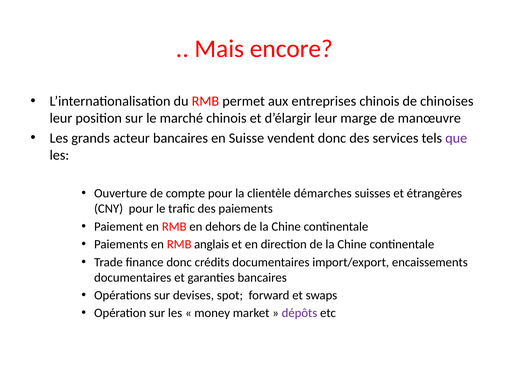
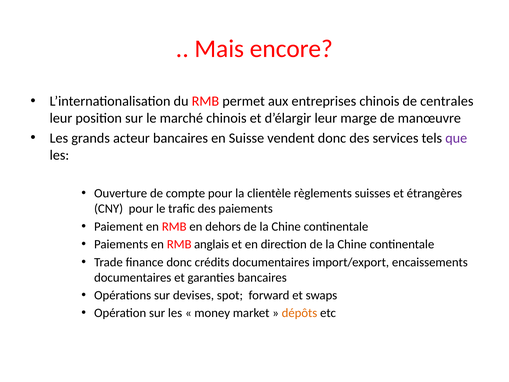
chinoises: chinoises -> centrales
démarches: démarches -> règlements
dépôts colour: purple -> orange
